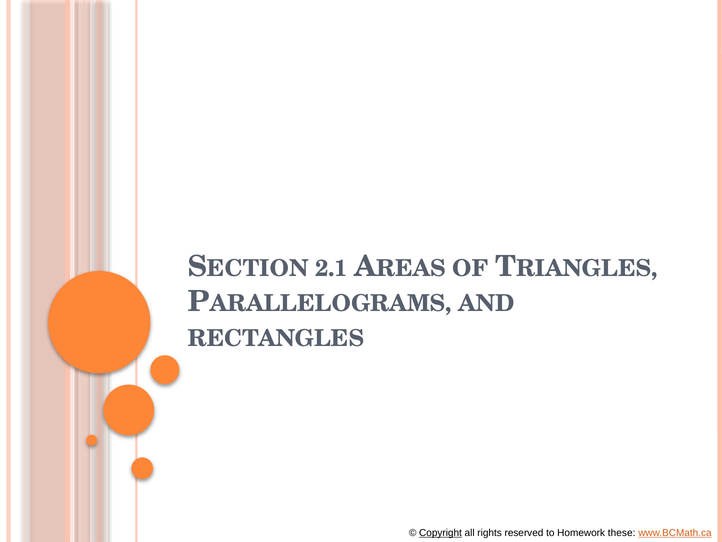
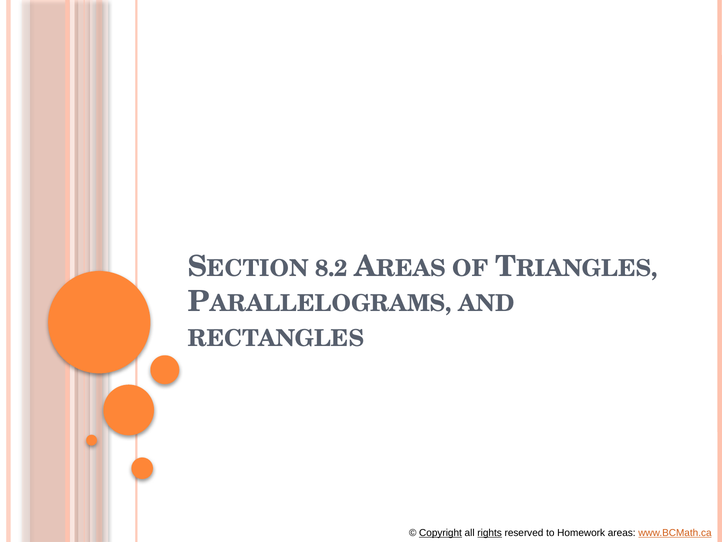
2.1: 2.1 -> 8.2
rights underline: none -> present
these: these -> areas
